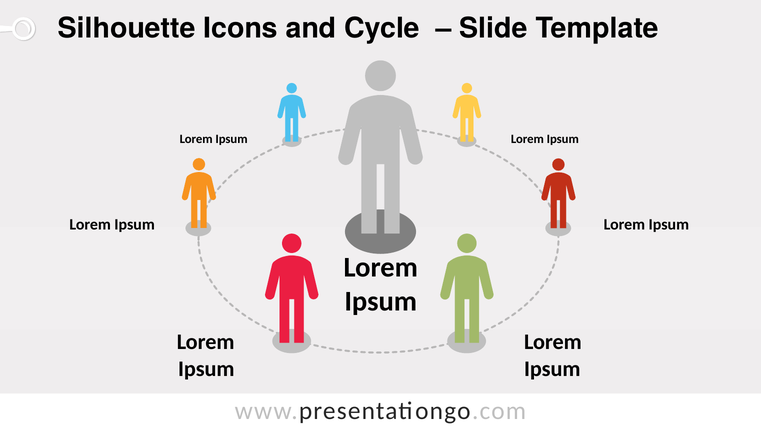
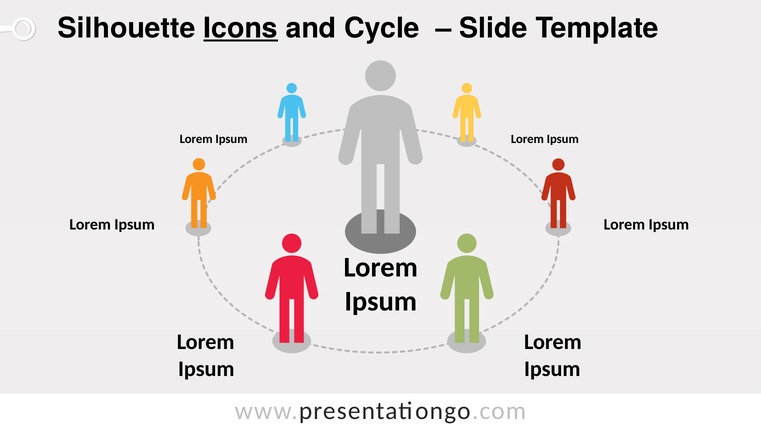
Icons underline: none -> present
